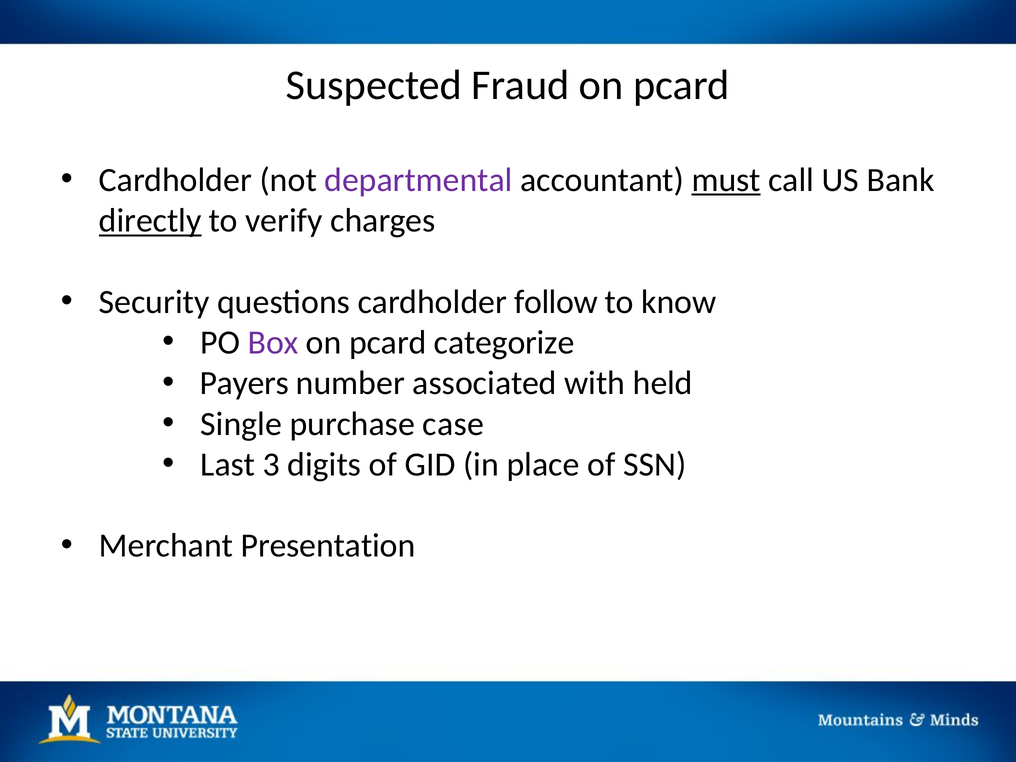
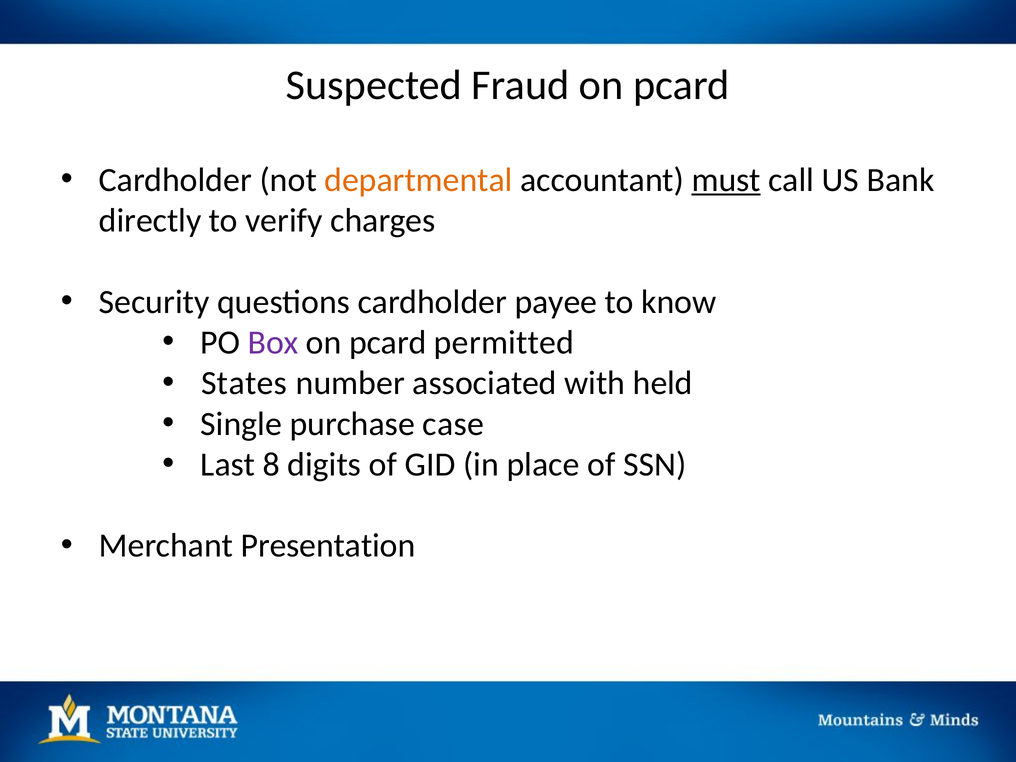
departmental colour: purple -> orange
directly underline: present -> none
follow: follow -> payee
categorize: categorize -> permitted
Payers: Payers -> States
3: 3 -> 8
